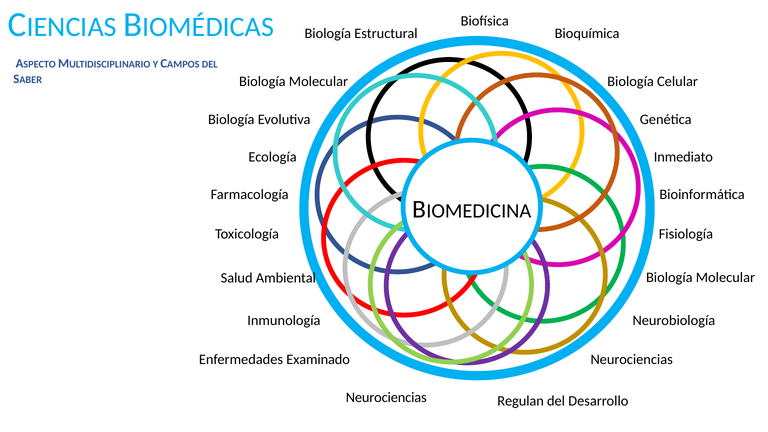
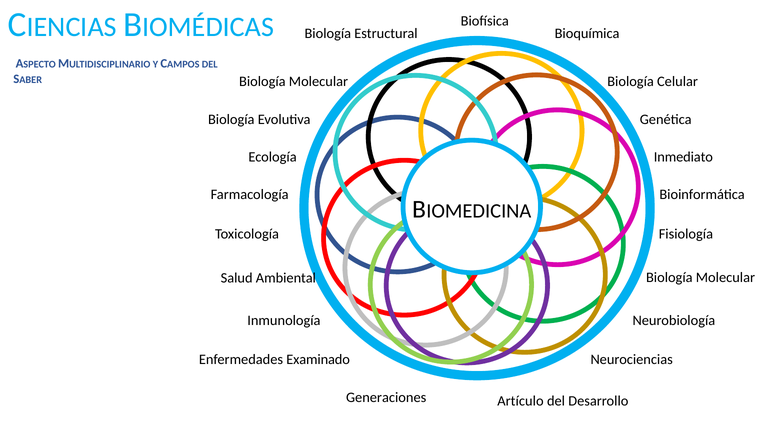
Neurociencias at (386, 398): Neurociencias -> Generaciones
Regulan: Regulan -> Artículo
